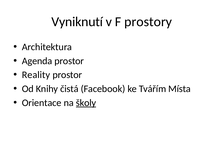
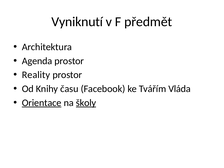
prostory: prostory -> předmět
čistá: čistá -> času
Místa: Místa -> Vláda
Orientace underline: none -> present
